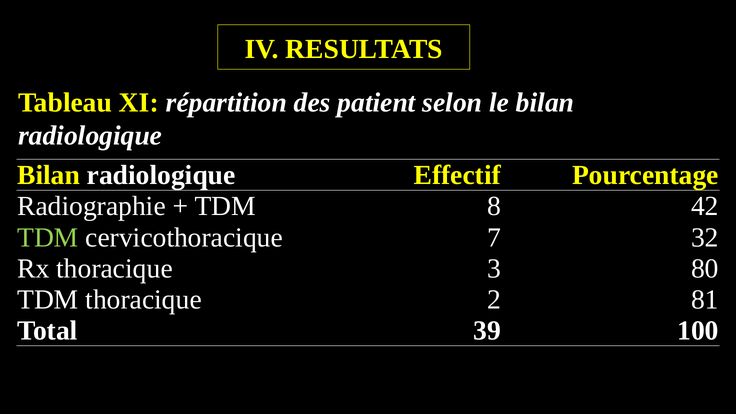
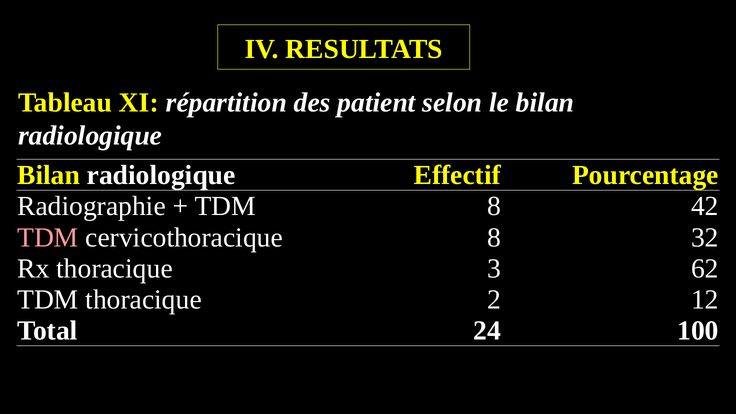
TDM at (48, 237) colour: light green -> pink
cervicothoracique 7: 7 -> 8
80: 80 -> 62
81: 81 -> 12
39: 39 -> 24
